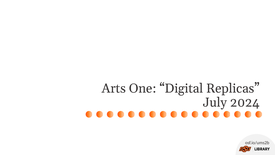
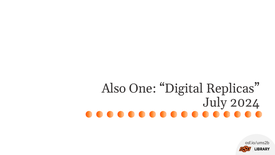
Arts: Arts -> Also
